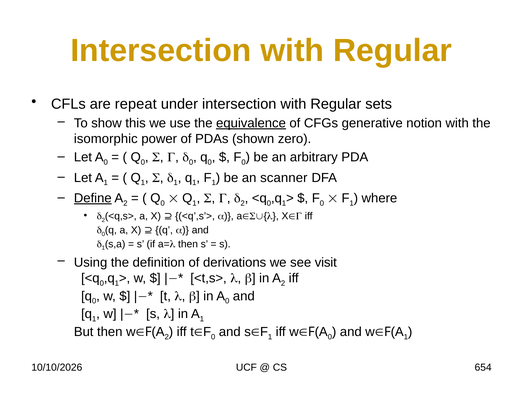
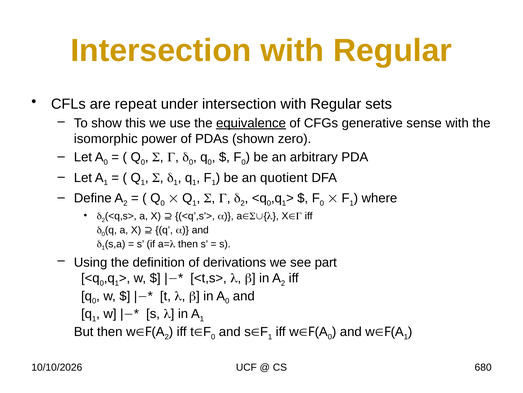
notion: notion -> sense
scanner: scanner -> quotient
Define underline: present -> none
visit: visit -> part
654: 654 -> 680
